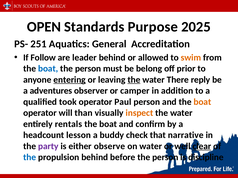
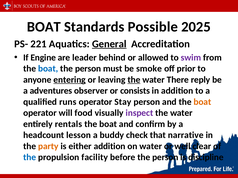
OPEN at (44, 27): OPEN -> BOAT
Purpose: Purpose -> Possible
251: 251 -> 221
General underline: none -> present
Follow: Follow -> Engine
swim colour: orange -> purple
belong: belong -> smoke
camper: camper -> consists
took: took -> runs
Paul: Paul -> Stay
than: than -> food
inspect colour: orange -> purple
party colour: purple -> orange
either observe: observe -> addition
clear underline: present -> none
propulsion behind: behind -> facility
